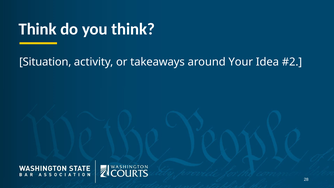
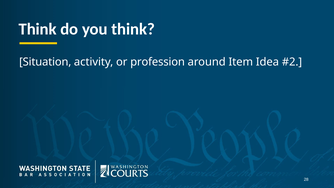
takeaways: takeaways -> profession
Your: Your -> Item
